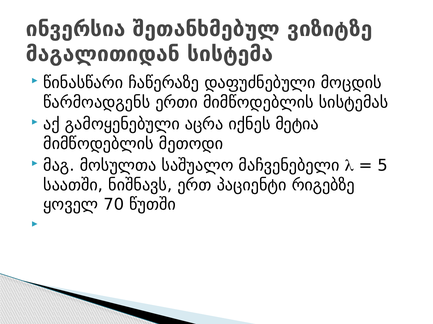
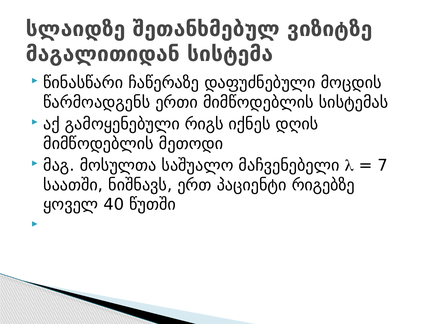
ინვერსია: ინვერსია -> სლაიდზე
აცრა: აცრა -> რიგს
მეტია: მეტია -> დღის
5: 5 -> 7
70: 70 -> 40
